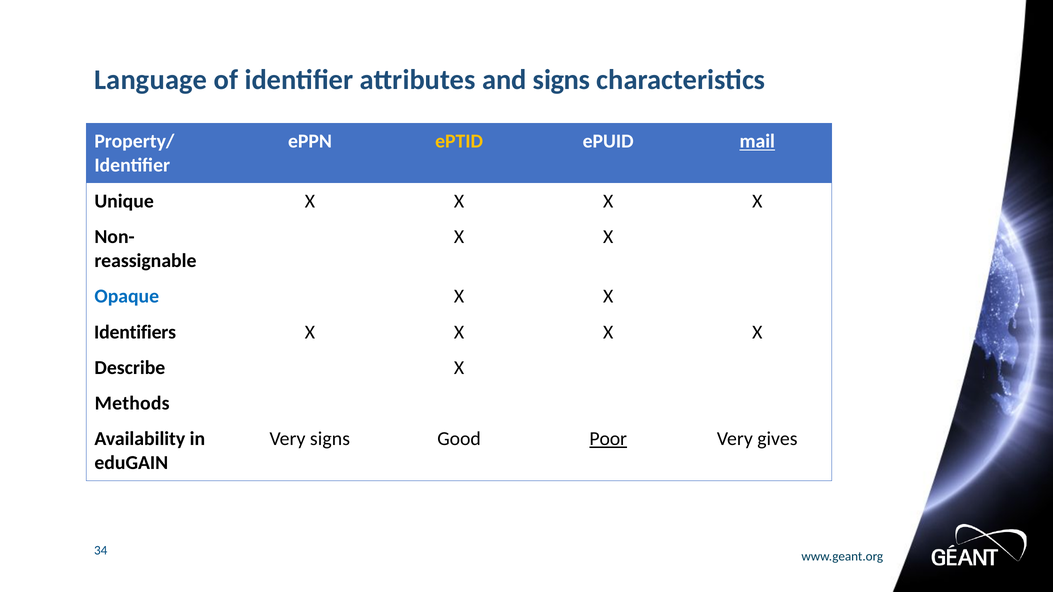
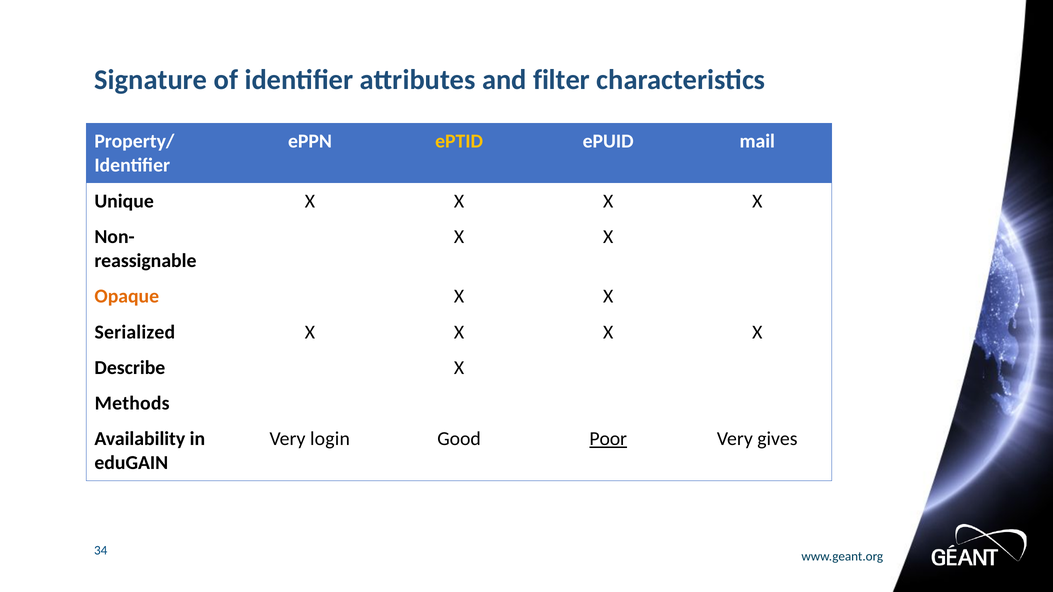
Language: Language -> Signature
and signs: signs -> filter
mail underline: present -> none
Opaque colour: blue -> orange
Identifiers: Identifiers -> Serialized
Very signs: signs -> login
